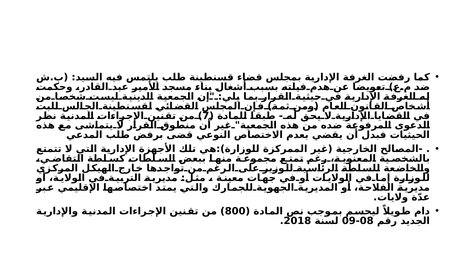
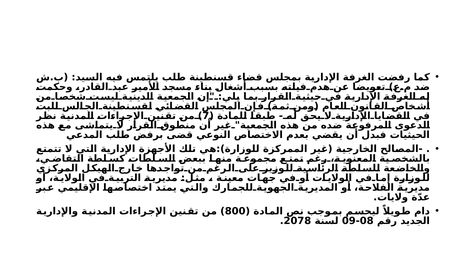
2018: 2018 -> 2078
